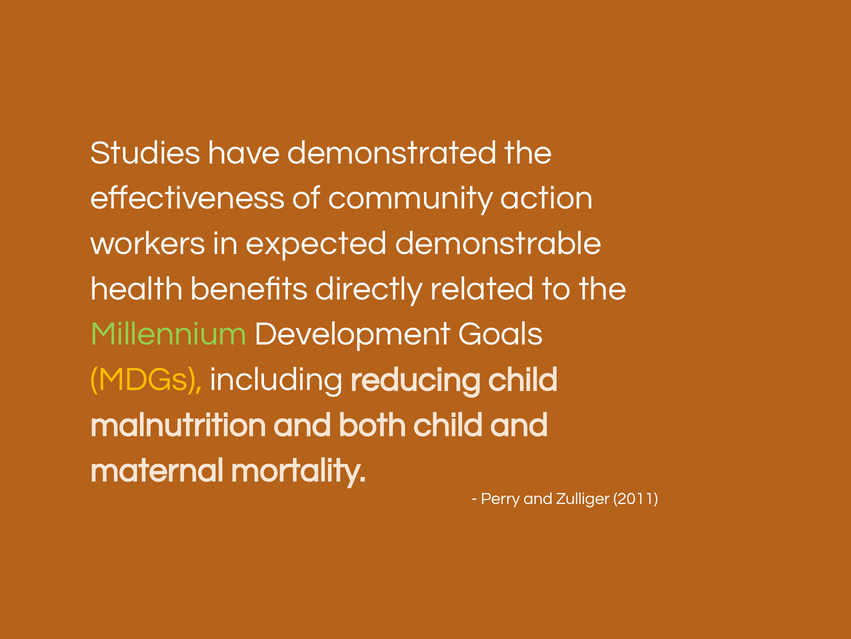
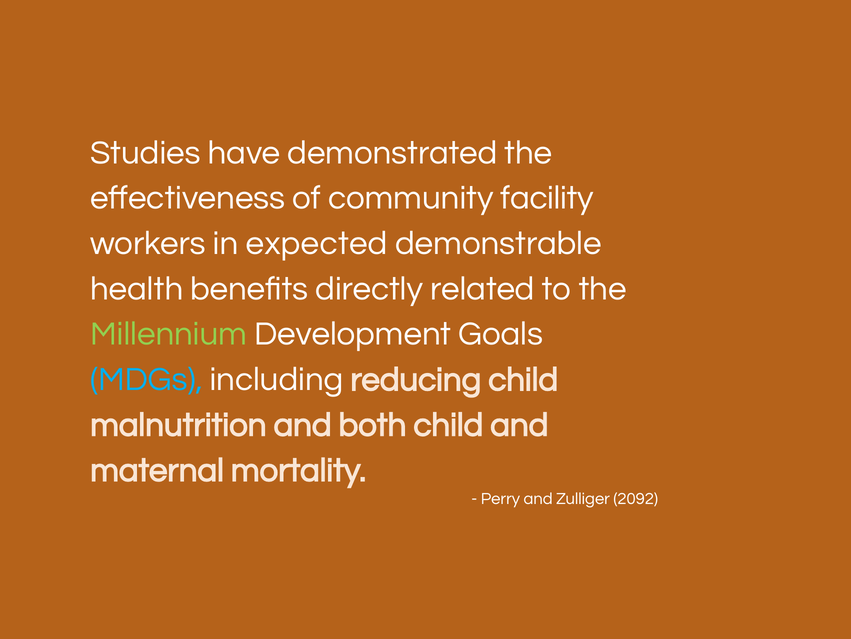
action: action -> facility
MDGs colour: yellow -> light blue
2011: 2011 -> 2092
